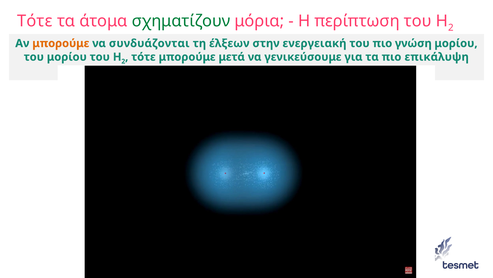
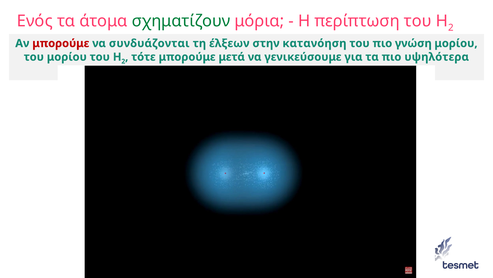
Τότε at (35, 21): Τότε -> Ενός
μπορούμε at (61, 43) colour: orange -> red
ενεργειακή: ενεργειακή -> κατανόηση
επικάλυψη: επικάλυψη -> υψηλότερα
